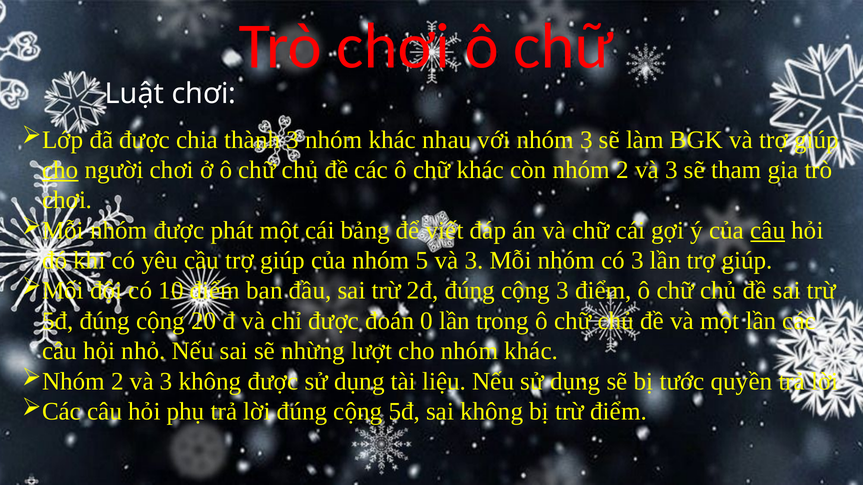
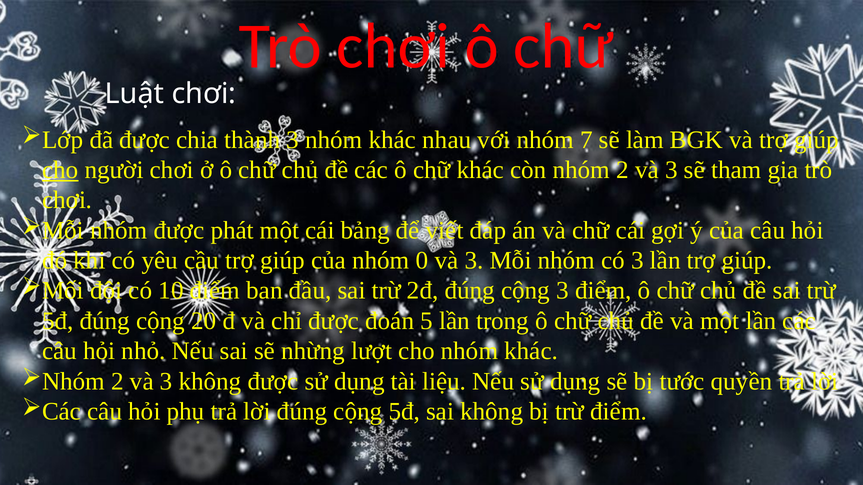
nhóm 3: 3 -> 7
câu at (768, 231) underline: present -> none
5: 5 -> 0
0: 0 -> 5
